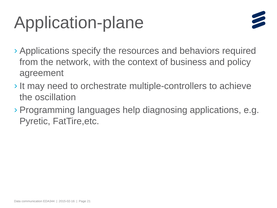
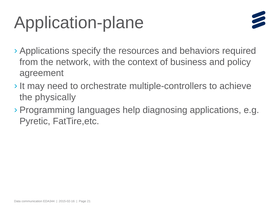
oscillation: oscillation -> physically
